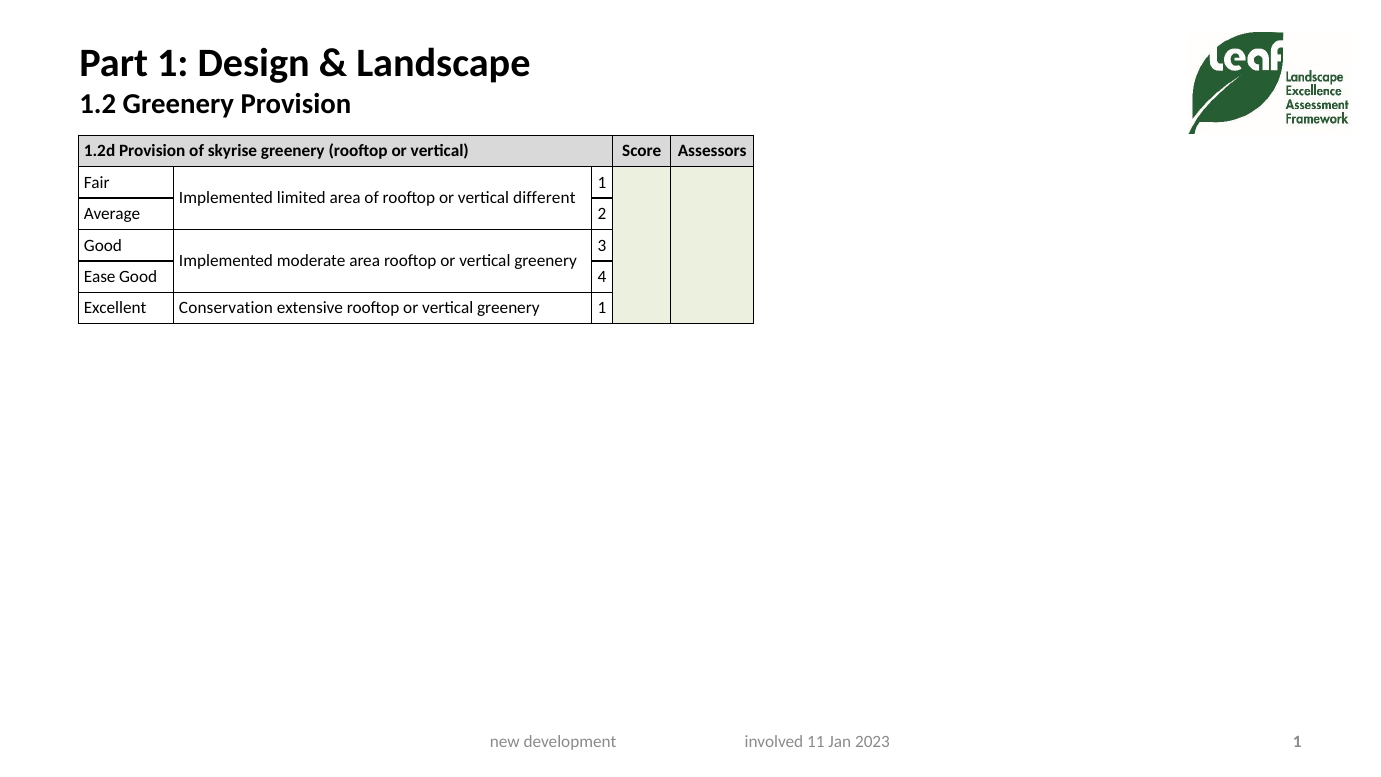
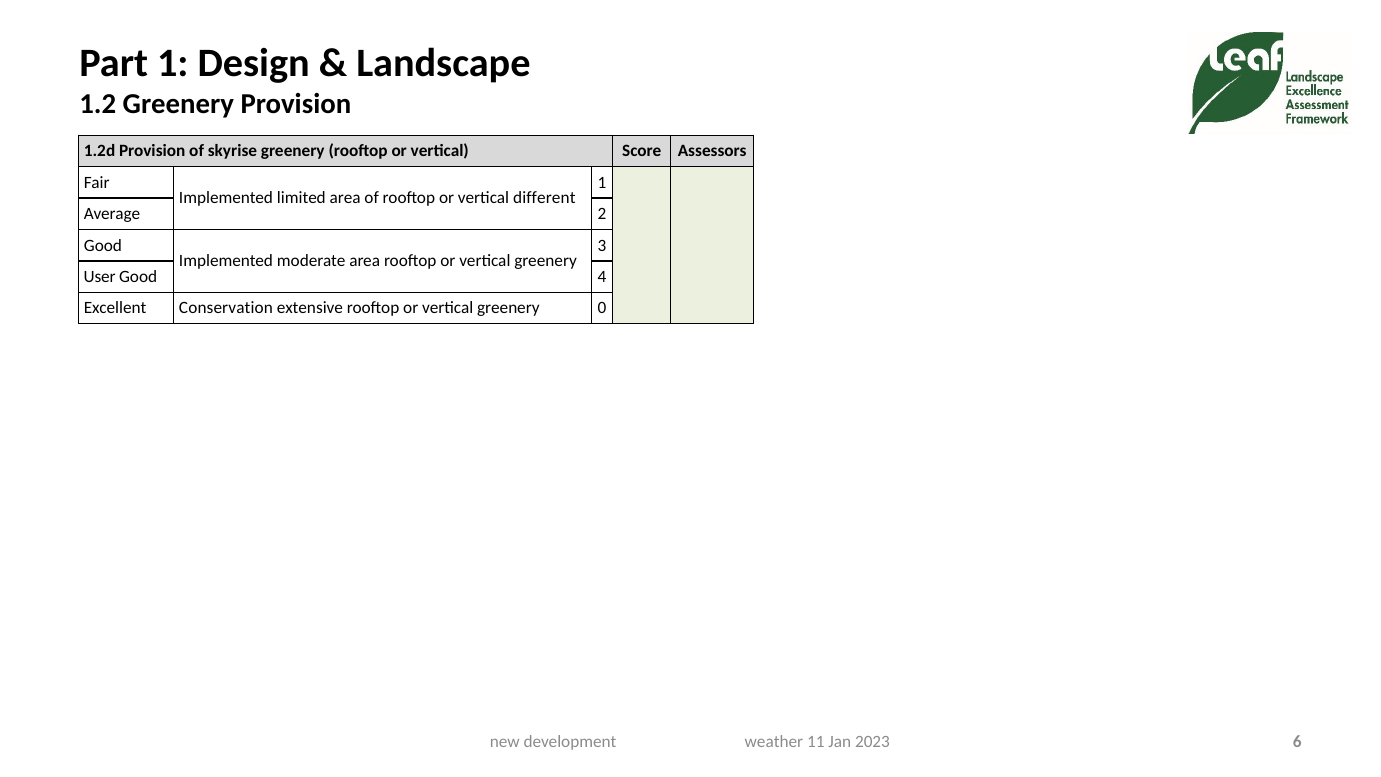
Ease: Ease -> User
greenery 1: 1 -> 0
involved: involved -> weather
2023 1: 1 -> 6
